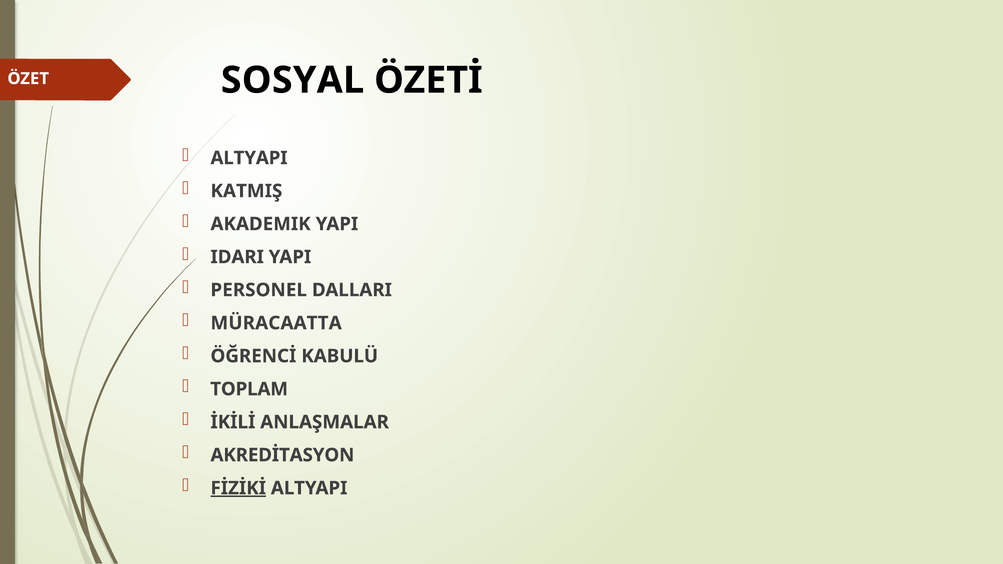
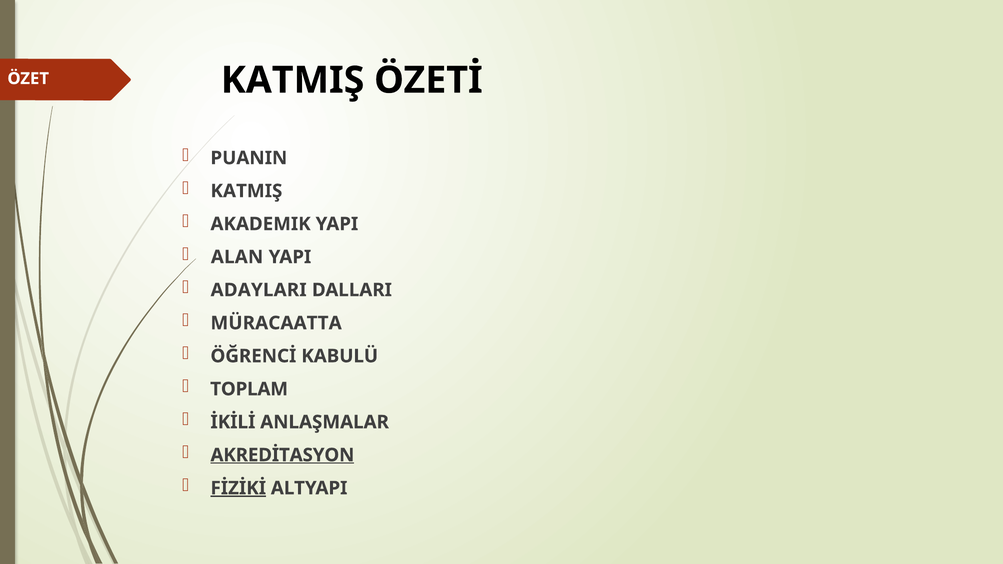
SOSYAL at (292, 80): SOSYAL -> KATMIŞ
ALTYAPI at (249, 158): ALTYAPI -> PUANIN
IDARI: IDARI -> ALAN
PERSONEL: PERSONEL -> ADAYLARI
AKREDİTASYON underline: none -> present
